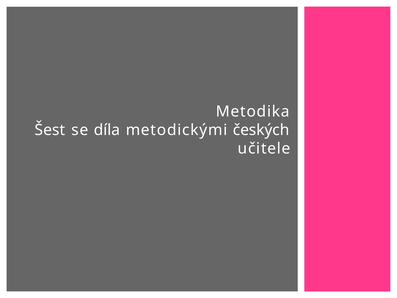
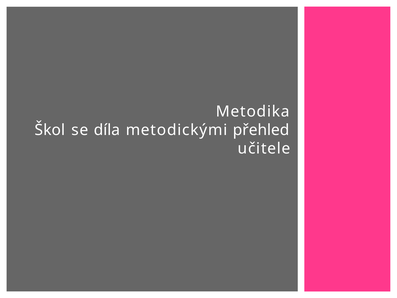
Šest: Šest -> Škol
českých: českých -> přehled
